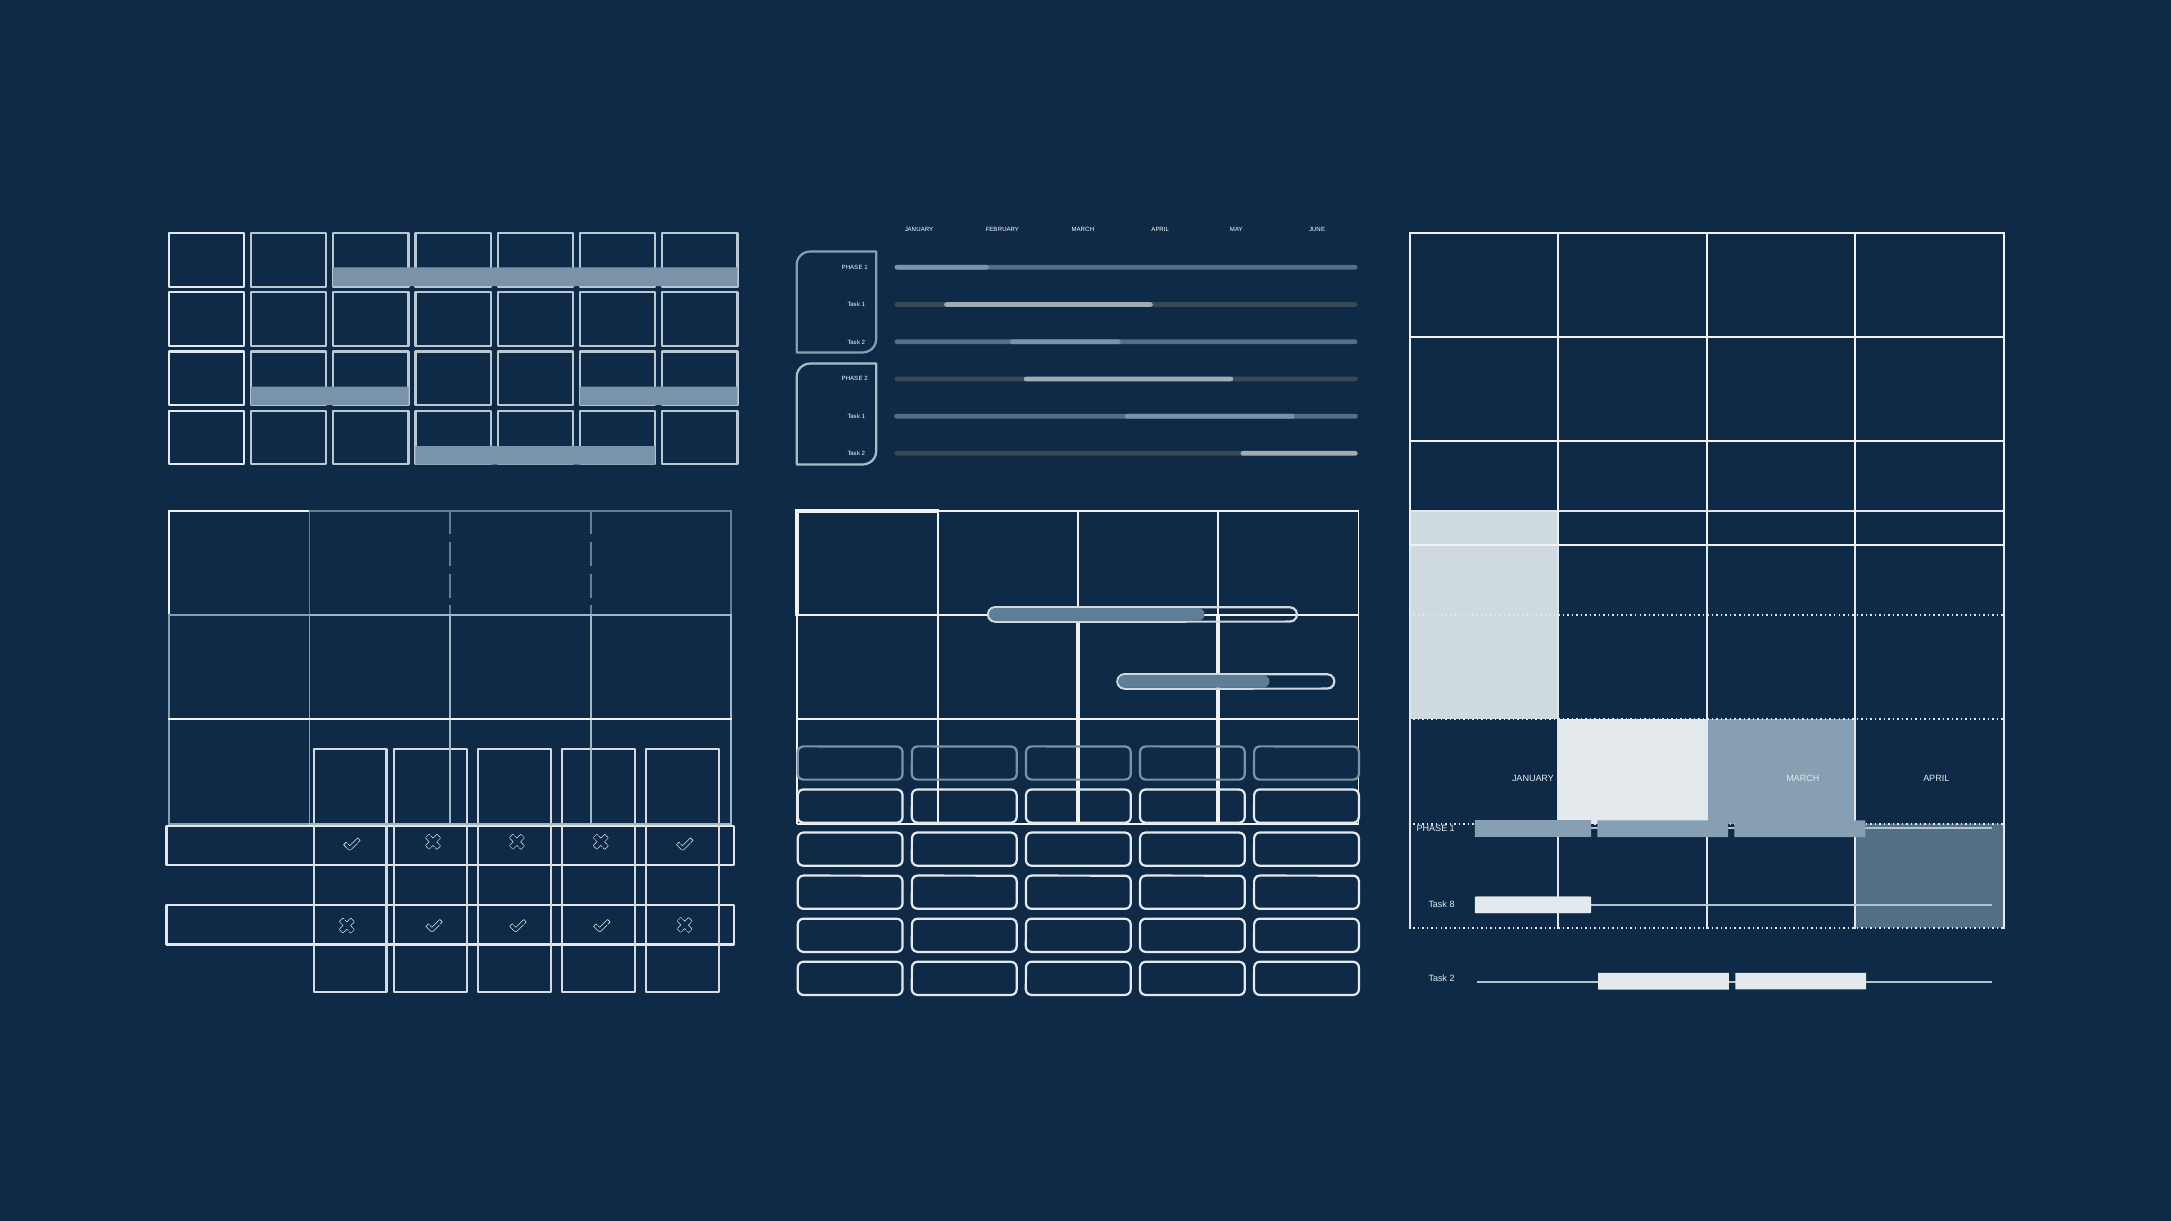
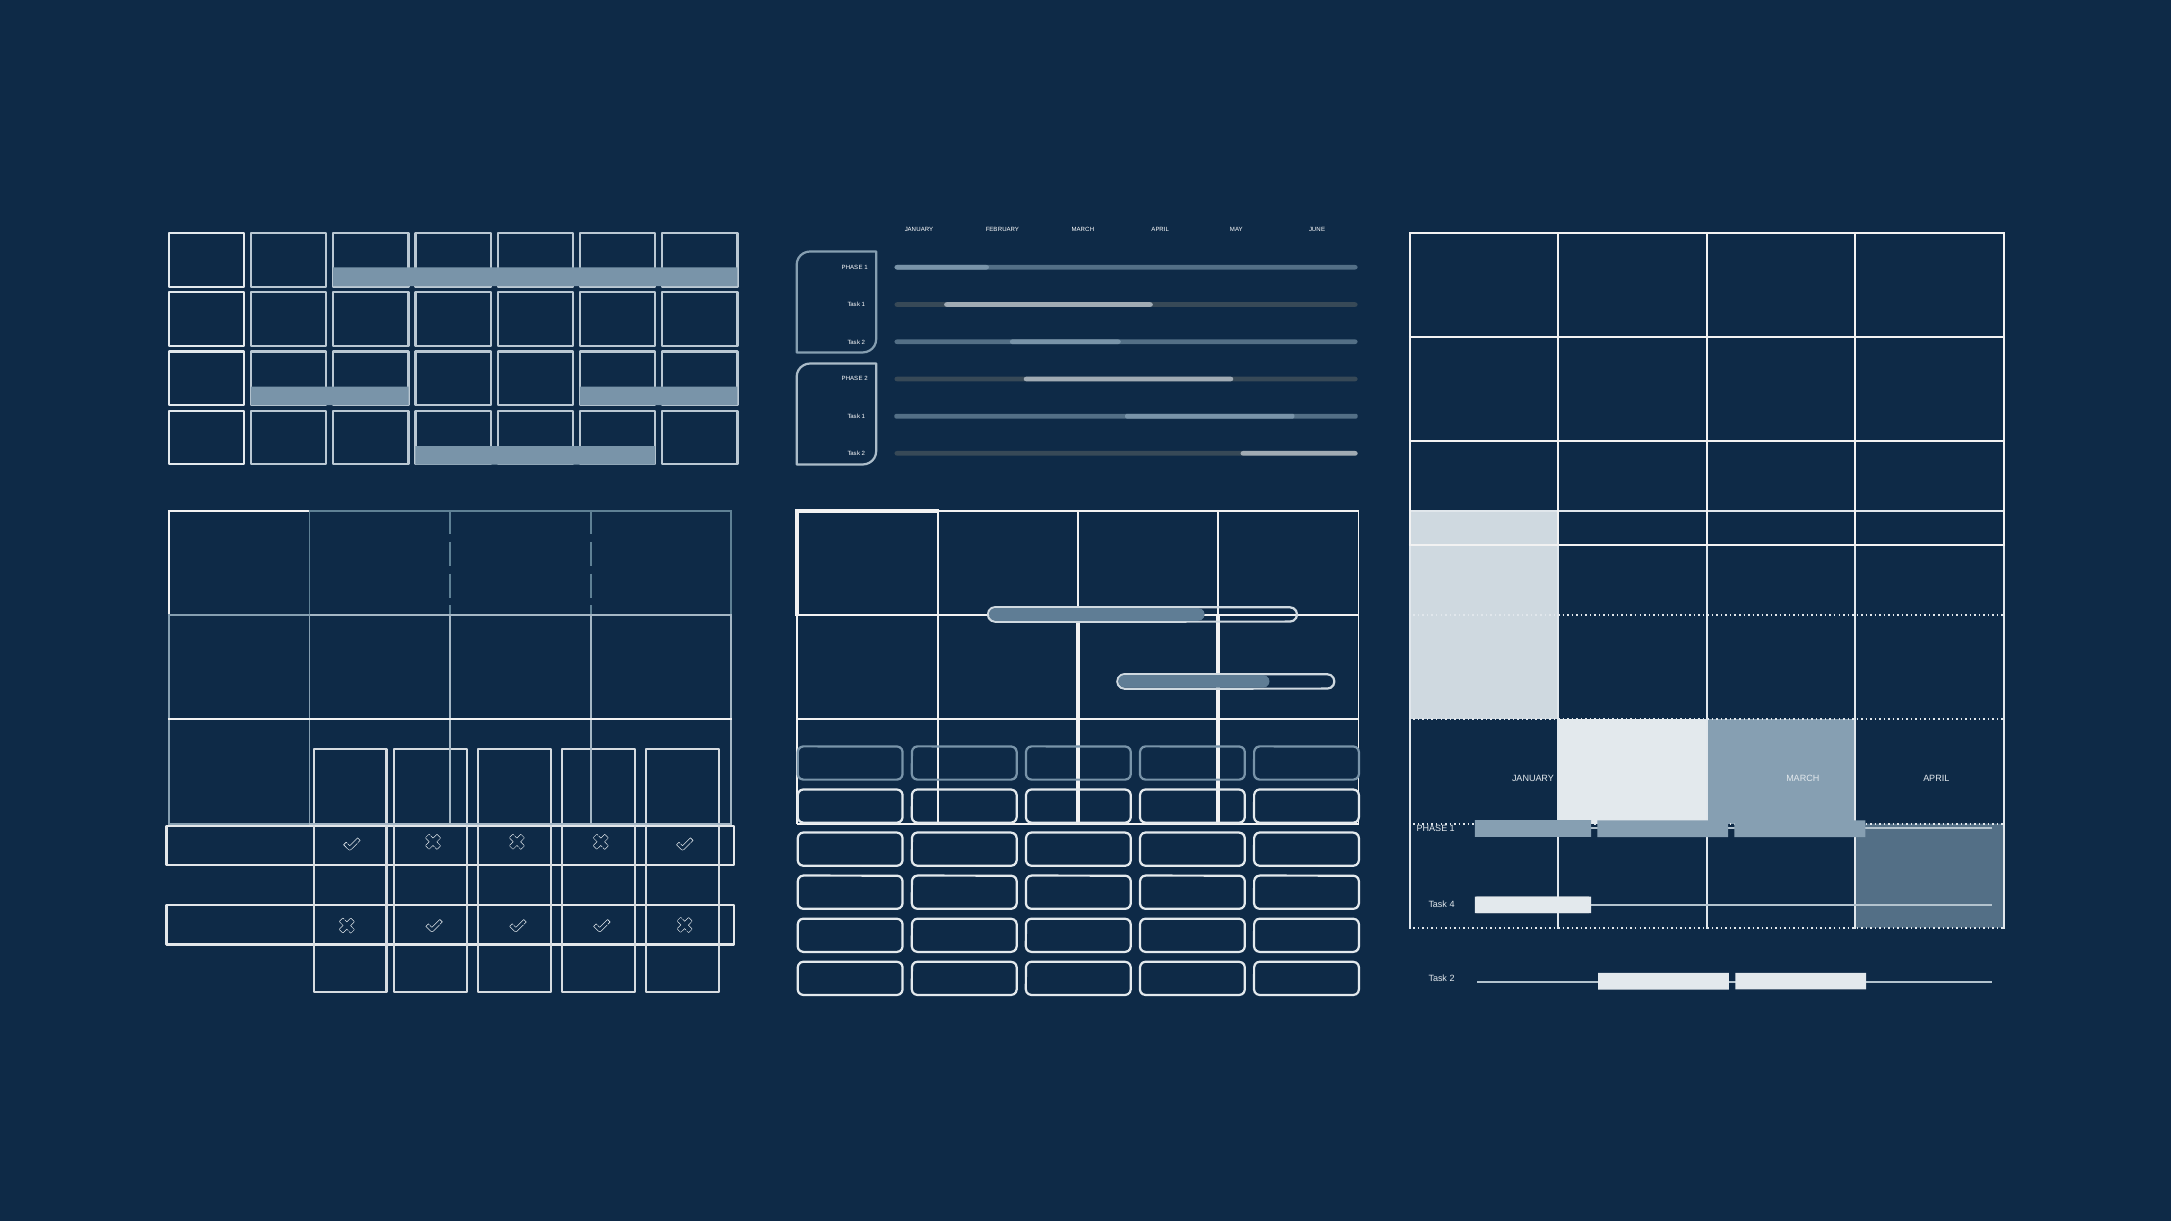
8: 8 -> 4
